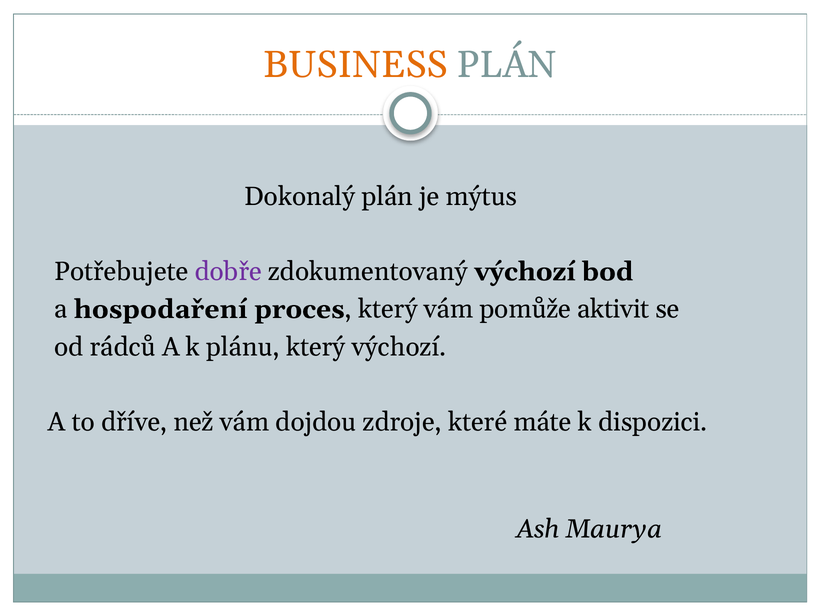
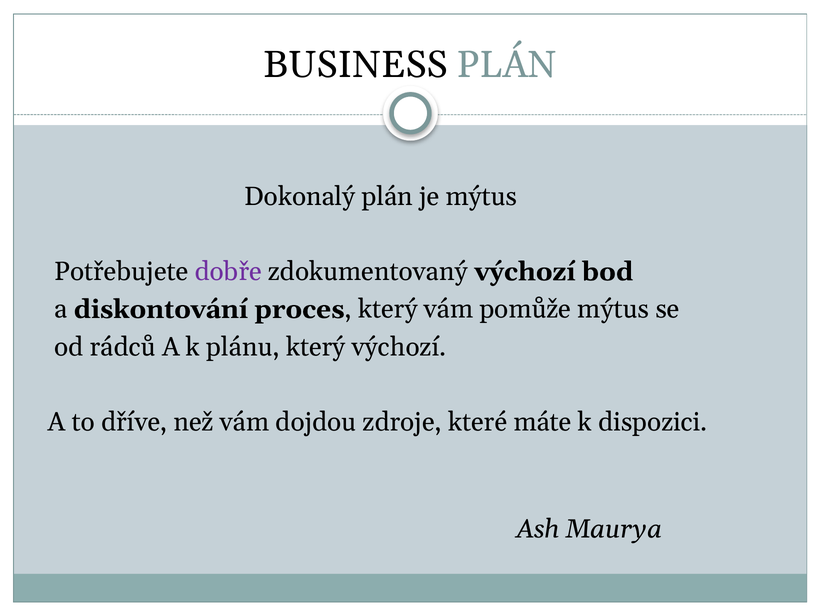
BUSINESS colour: orange -> black
hospodaření: hospodaření -> diskontování
pomůže aktivit: aktivit -> mýtus
